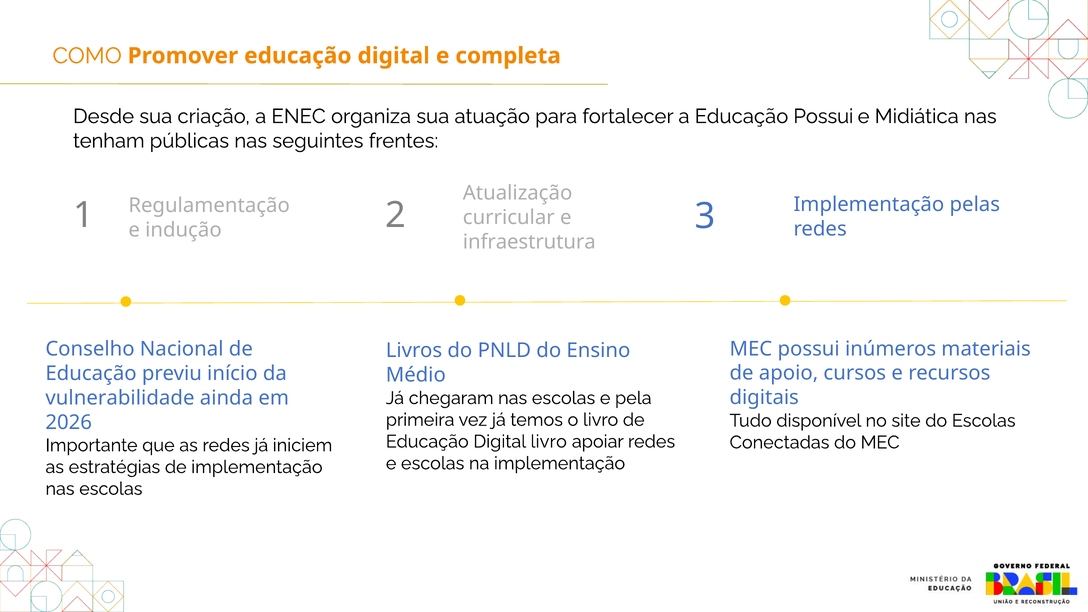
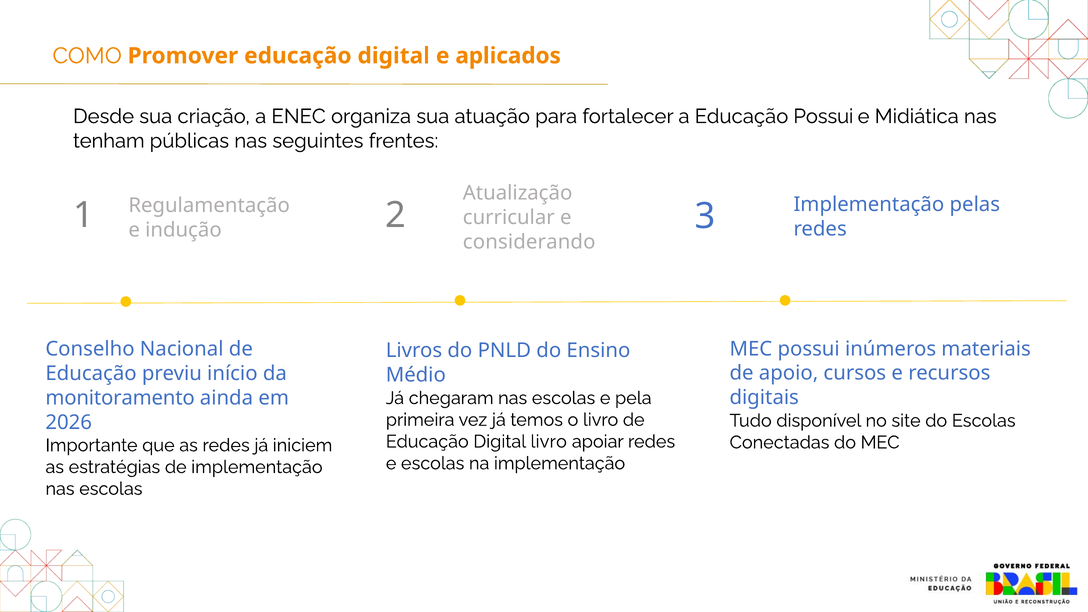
completa: completa -> aplicados
infraestrutura: infraestrutura -> considerando
vulnerabilidade: vulnerabilidade -> monitoramento
